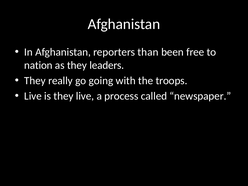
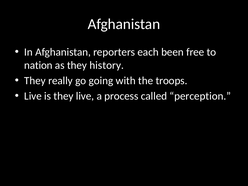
than: than -> each
leaders: leaders -> history
newspaper: newspaper -> perception
